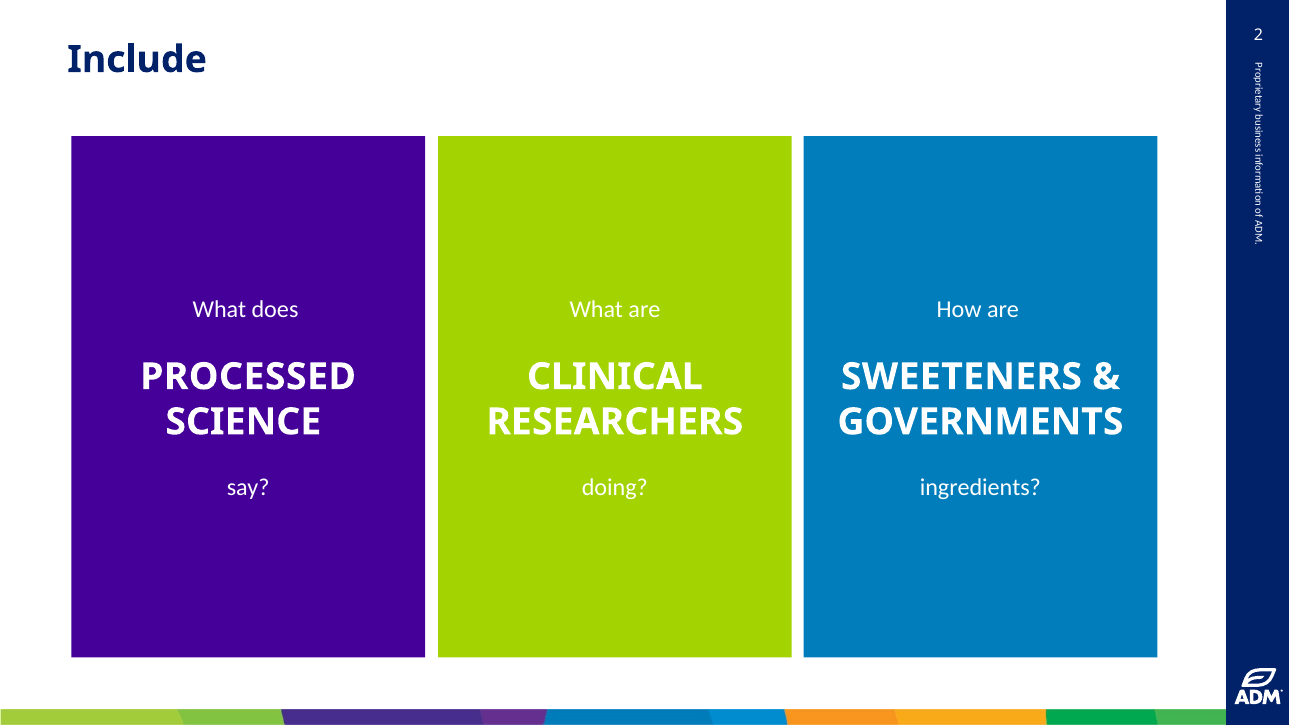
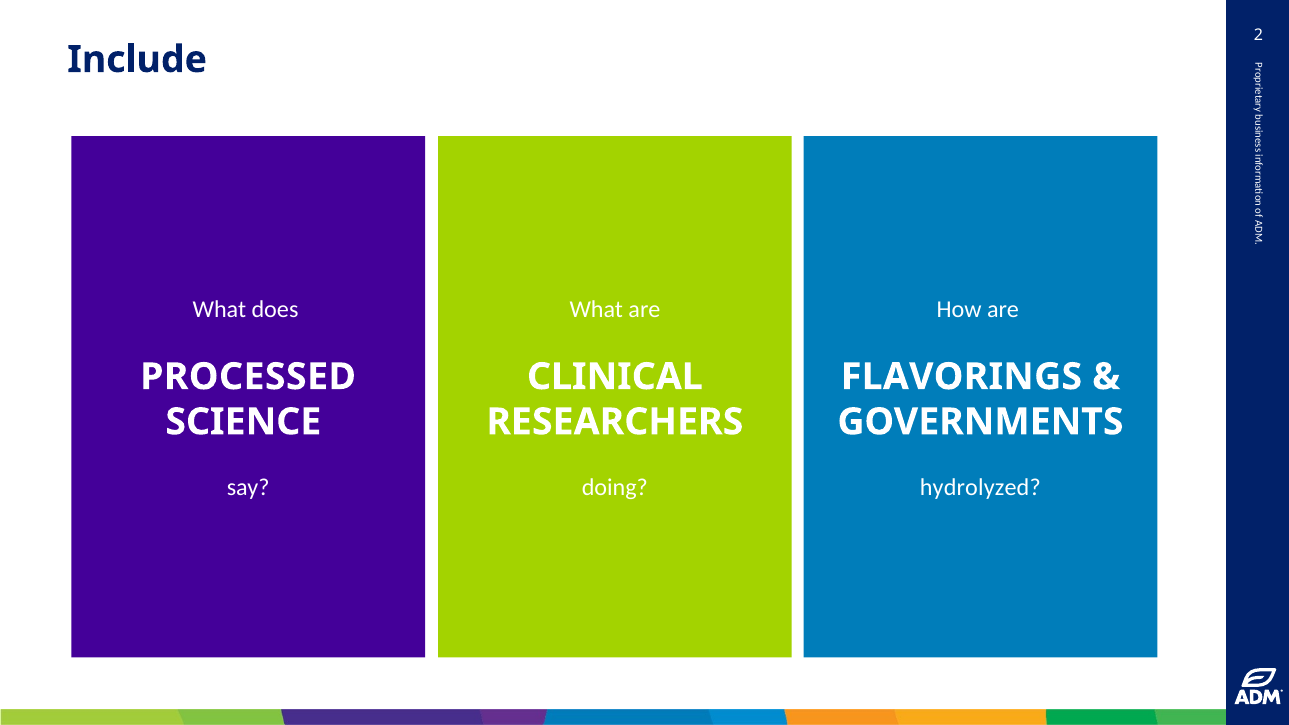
SWEETENERS: SWEETENERS -> FLAVORINGS
ingredients: ingredients -> hydrolyzed
